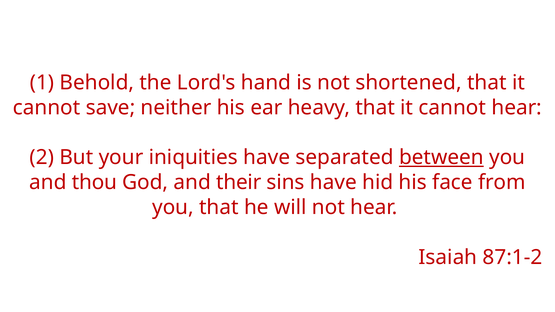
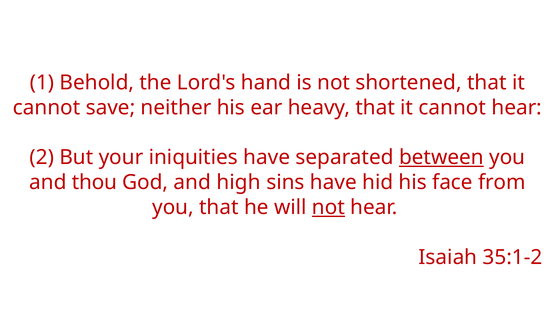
their: their -> high
not at (328, 207) underline: none -> present
87:1-2: 87:1-2 -> 35:1-2
